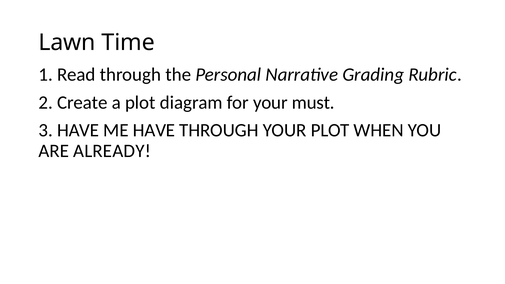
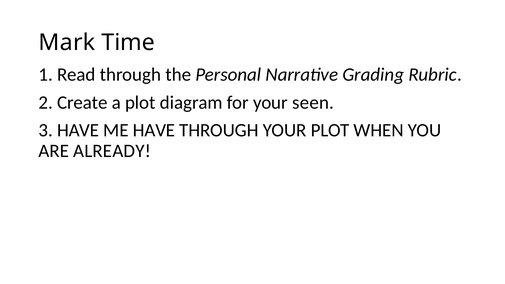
Lawn: Lawn -> Mark
must: must -> seen
